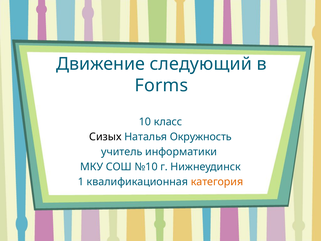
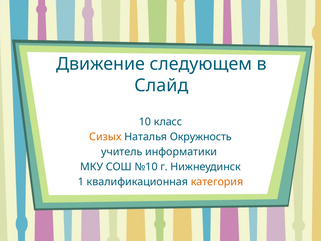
следующий: следующий -> следующем
Forms: Forms -> Слайд
Сизых colour: black -> orange
